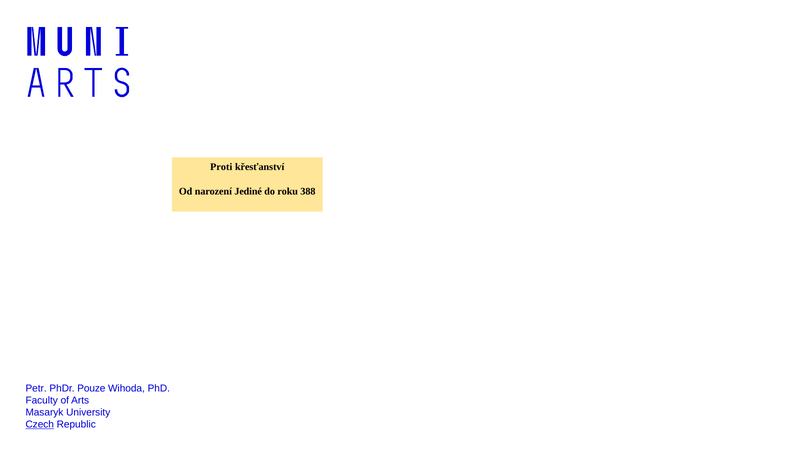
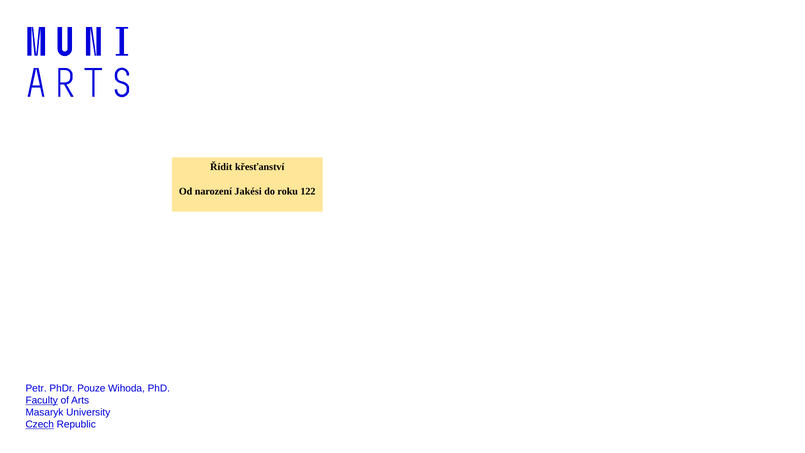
Proti: Proti -> Řídit
Jediné: Jediné -> Jakési
388: 388 -> 122
Faculty underline: none -> present
